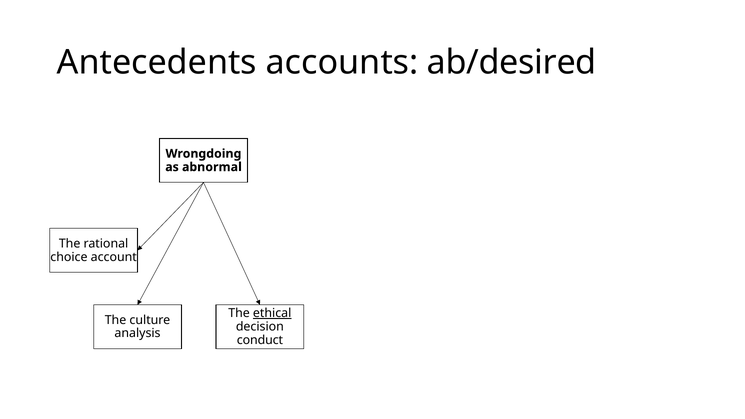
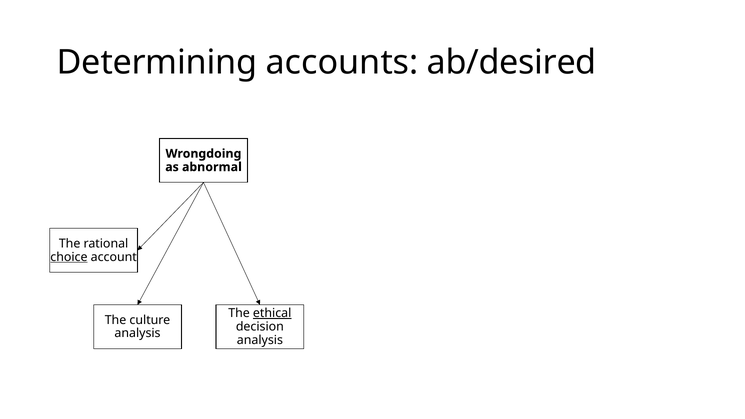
Antecedents: Antecedents -> Determining
choice underline: none -> present
conduct at (260, 340): conduct -> analysis
